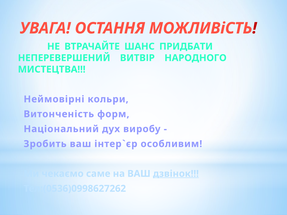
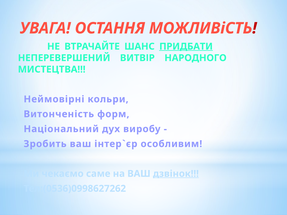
ПРИДБАТИ underline: none -> present
